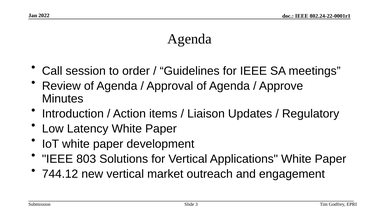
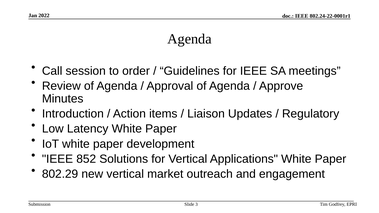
803: 803 -> 852
744.12: 744.12 -> 802.29
